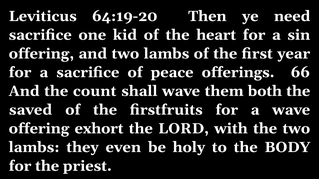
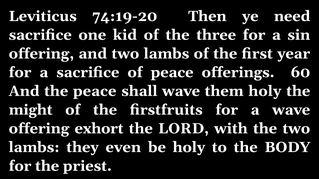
64:19-20: 64:19-20 -> 74:19-20
heart: heart -> three
66: 66 -> 60
the count: count -> peace
them both: both -> holy
saved: saved -> might
